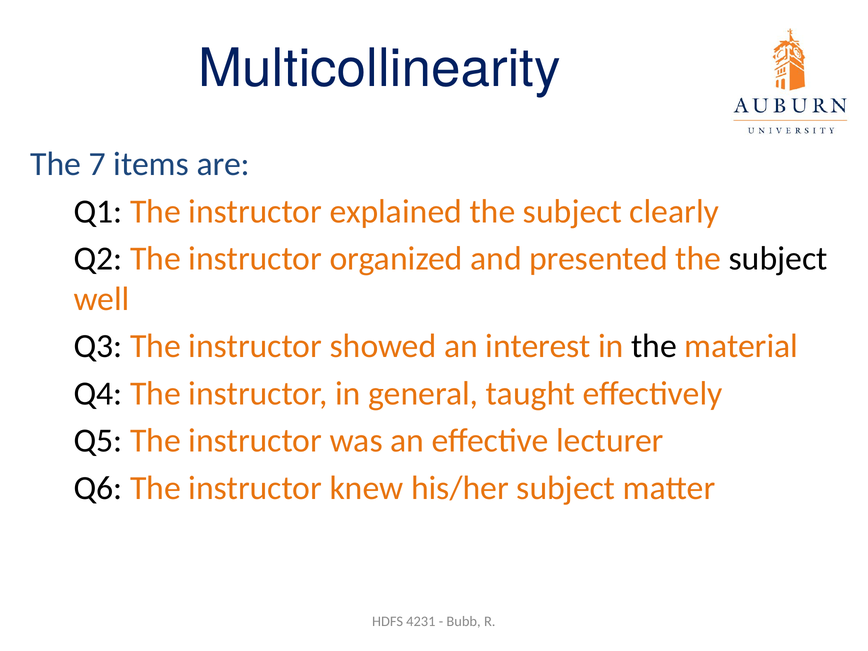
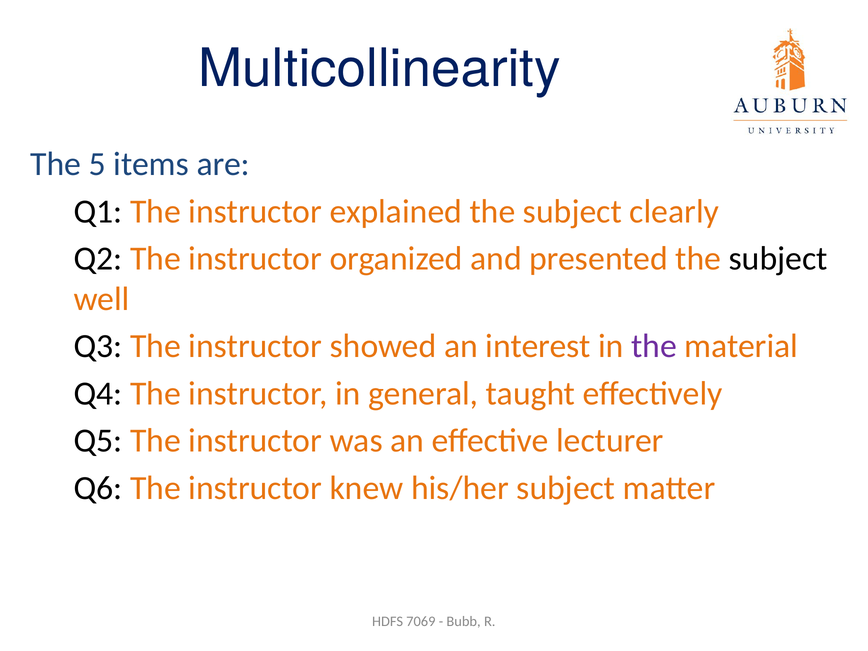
7: 7 -> 5
the at (654, 346) colour: black -> purple
4231: 4231 -> 7069
